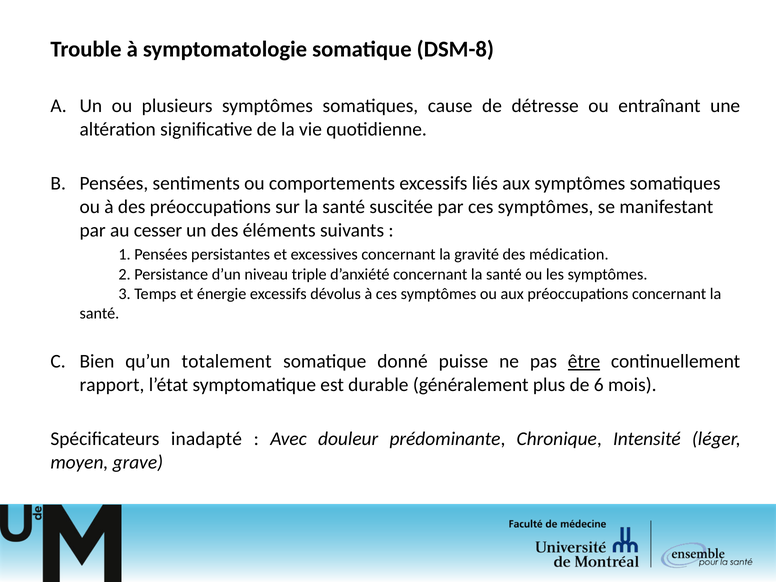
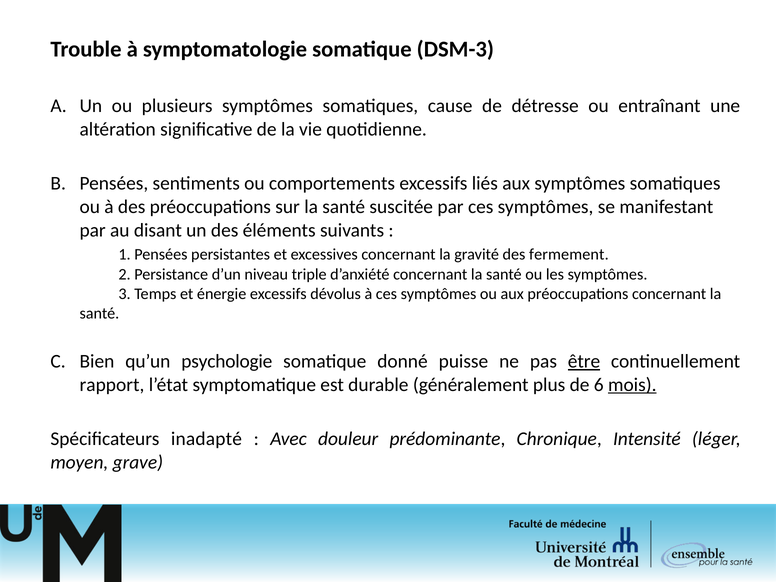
DSM-8: DSM-8 -> DSM-3
cesser: cesser -> disant
médication: médication -> fermement
totalement: totalement -> psychologie
mois underline: none -> present
